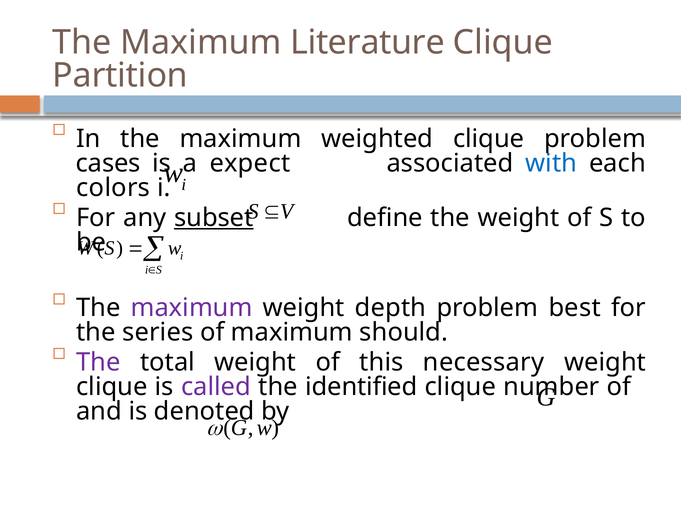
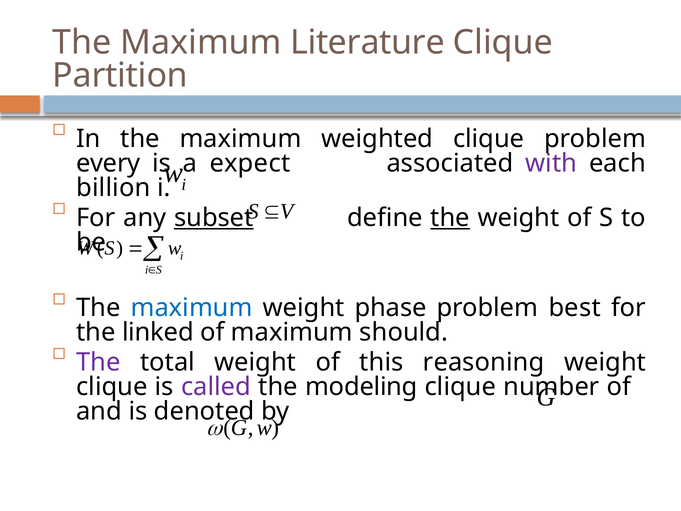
cases: cases -> every
with colour: blue -> purple
colors: colors -> billion
the at (450, 218) underline: none -> present
maximum at (192, 308) colour: purple -> blue
depth: depth -> phase
series: series -> linked
necessary: necessary -> reasoning
identified: identified -> modeling
